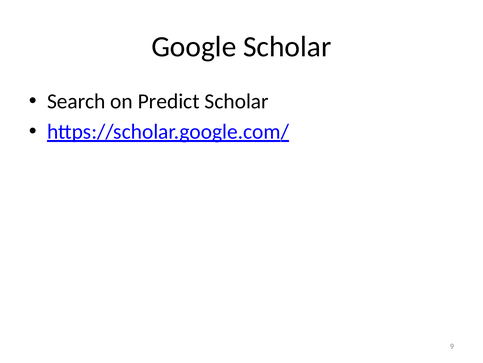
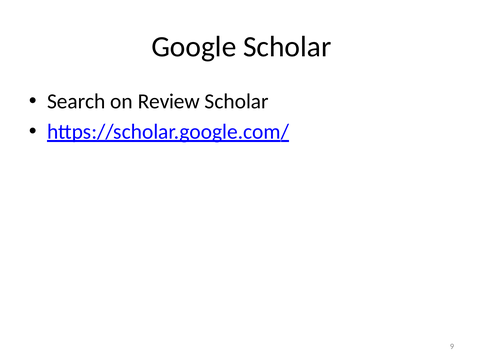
Predict: Predict -> Review
